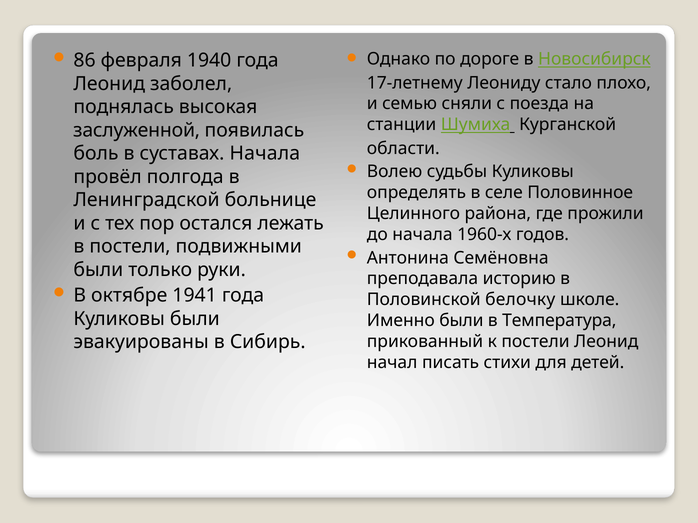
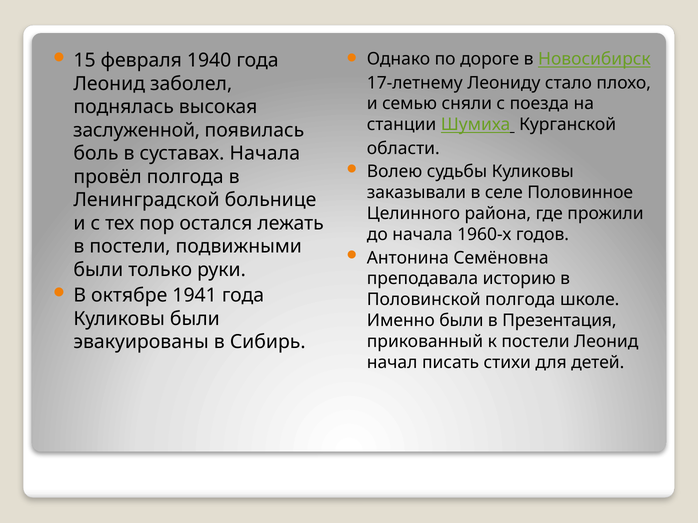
86: 86 -> 15
определять: определять -> заказывали
Половинской белочку: белочку -> полгода
Температура: Температура -> Презентация
